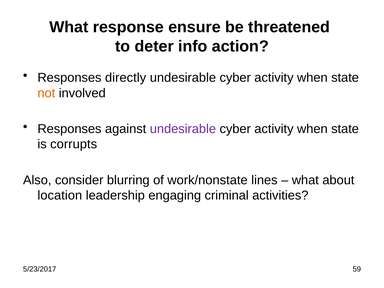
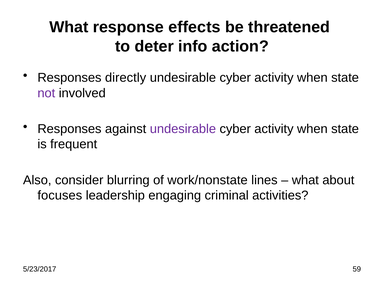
ensure: ensure -> effects
not colour: orange -> purple
corrupts: corrupts -> frequent
location: location -> focuses
